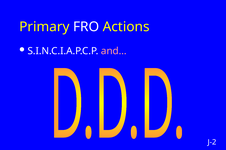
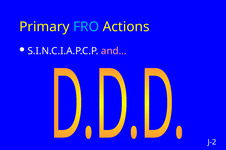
FRO colour: white -> light blue
